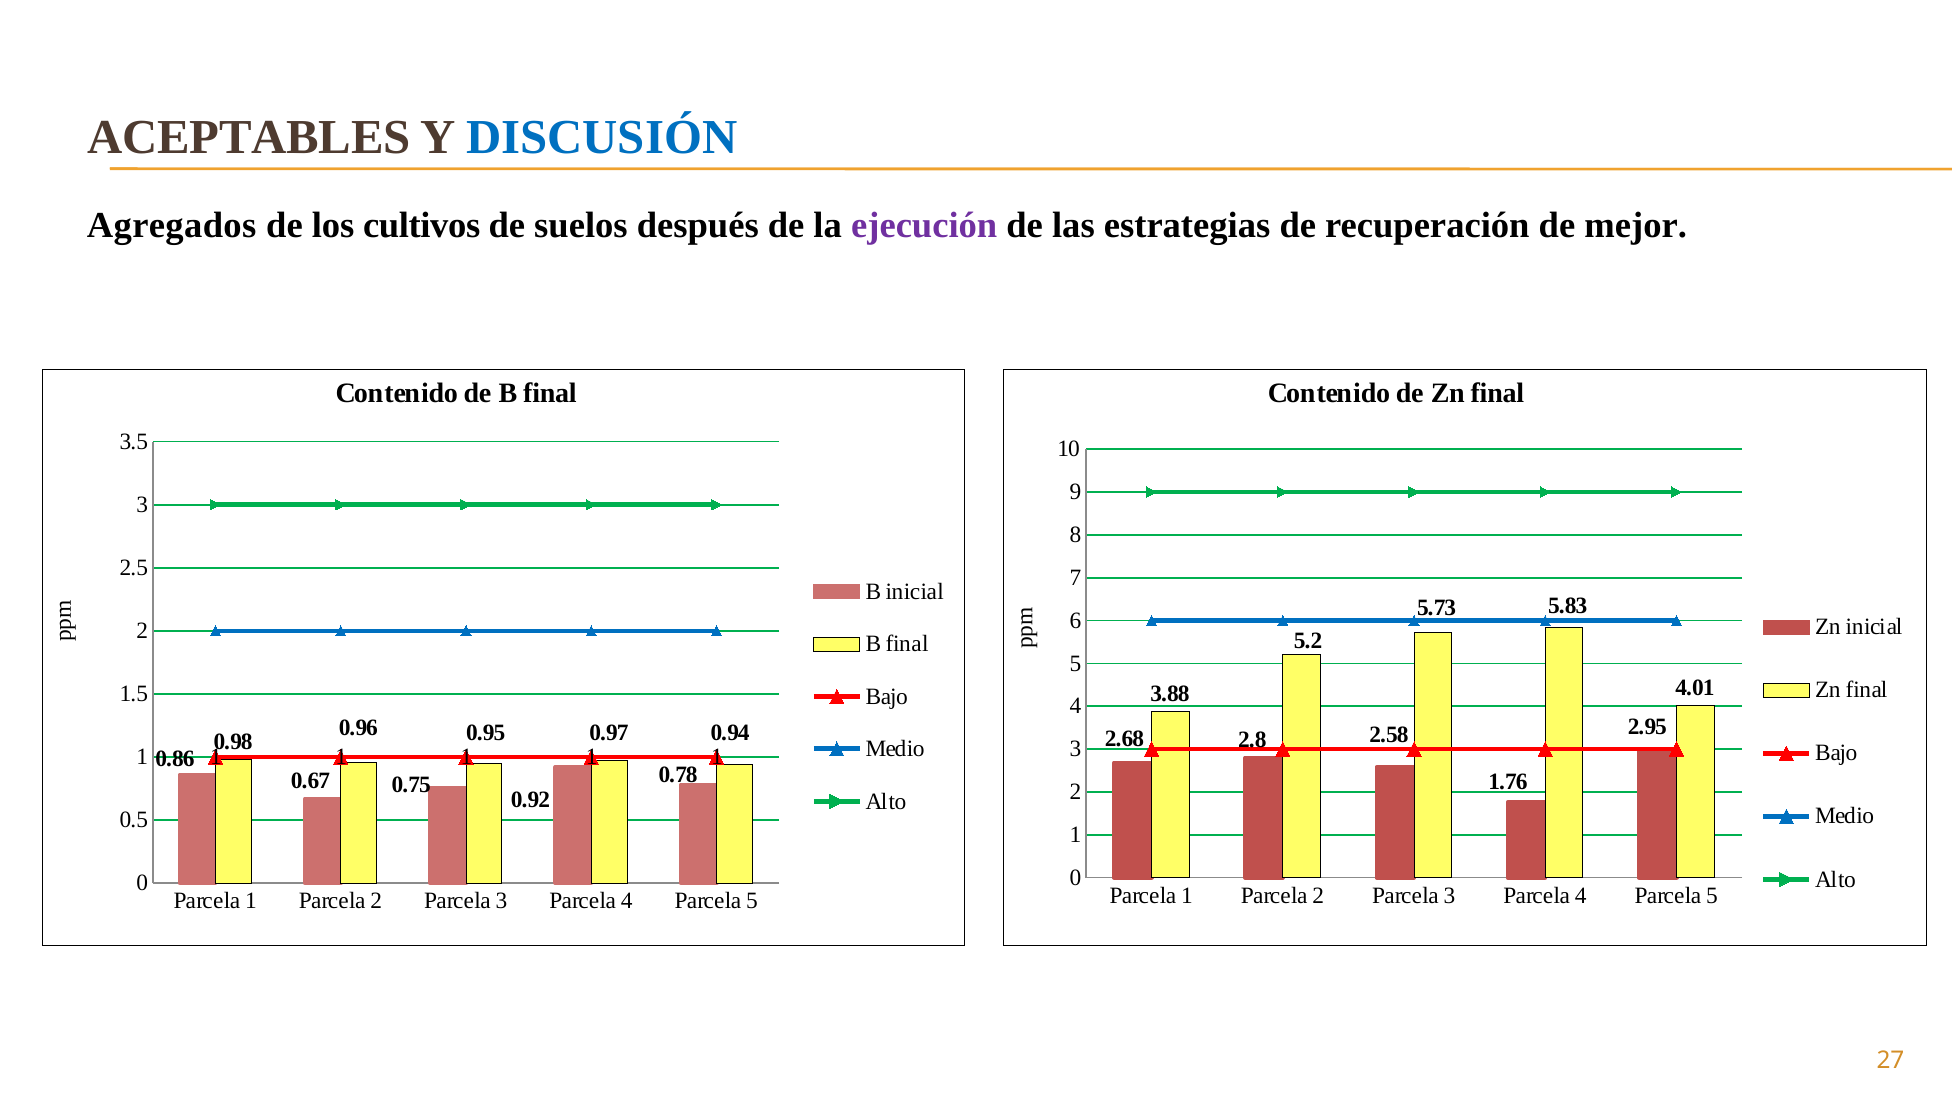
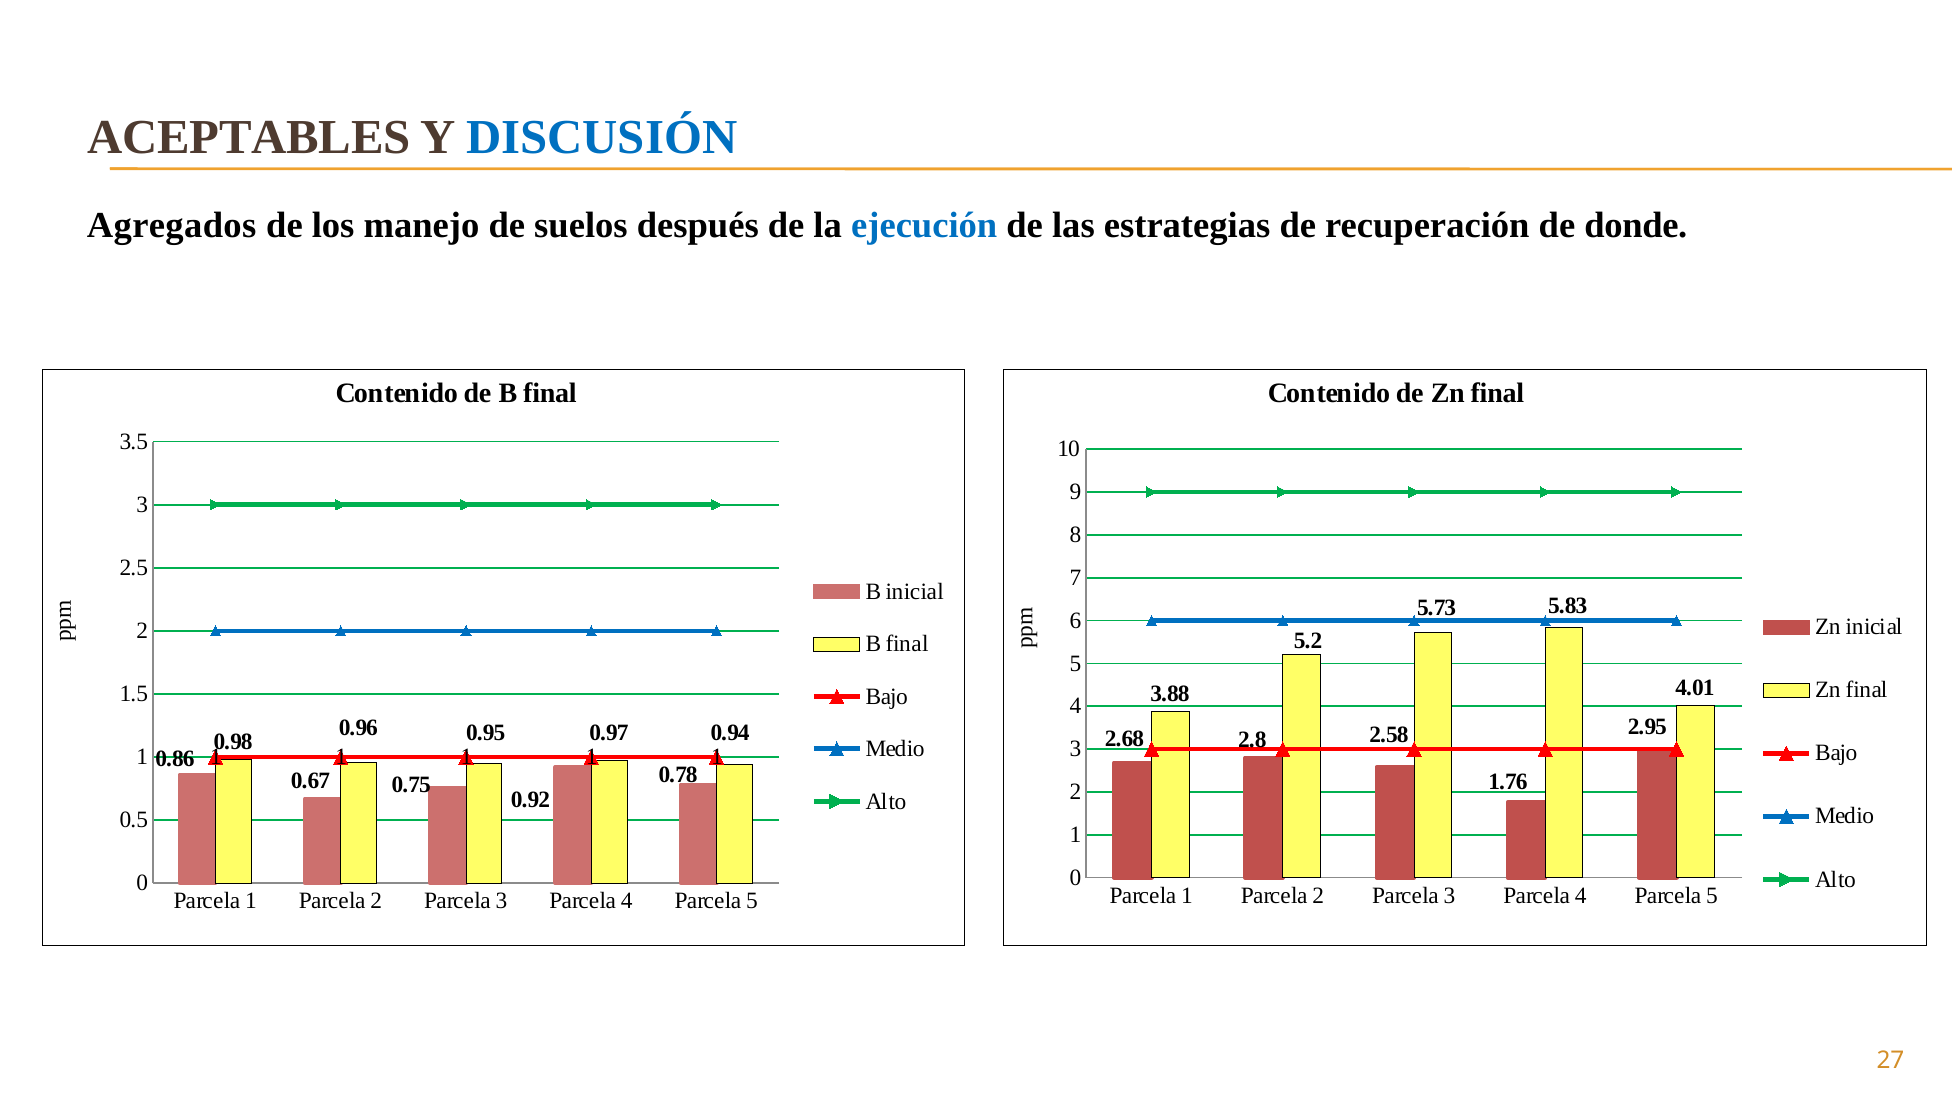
cultivos: cultivos -> manejo
ejecución colour: purple -> blue
mejor: mejor -> donde
